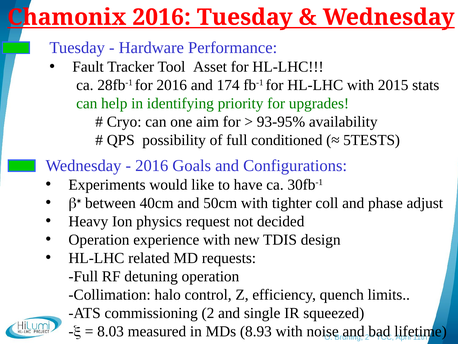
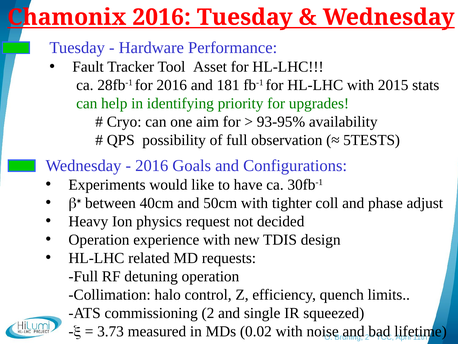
174: 174 -> 181
conditioned: conditioned -> observation
8.03: 8.03 -> 3.73
8.93: 8.93 -> 0.02
